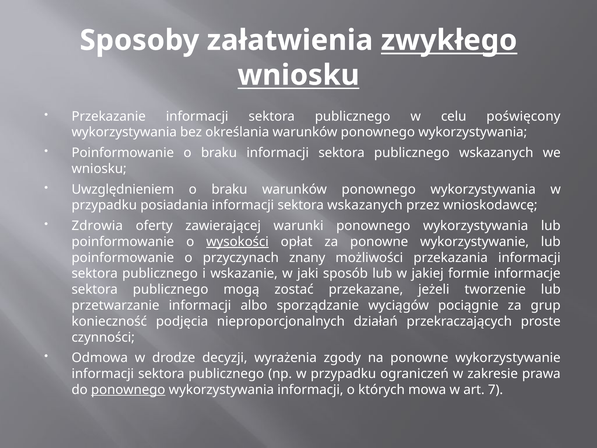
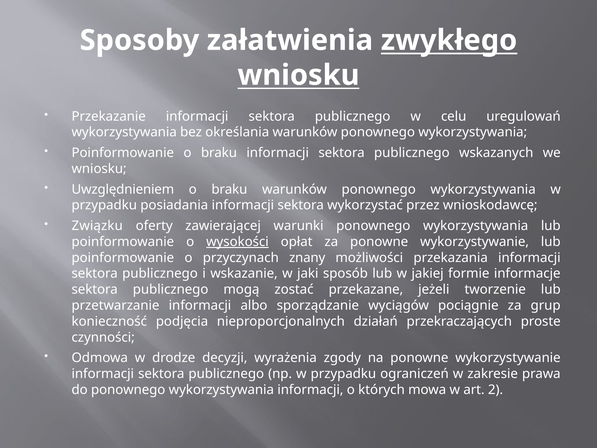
poświęcony: poświęcony -> uregulowań
sektora wskazanych: wskazanych -> wykorzystać
Zdrowia: Zdrowia -> Związku
ponownego at (128, 390) underline: present -> none
7: 7 -> 2
